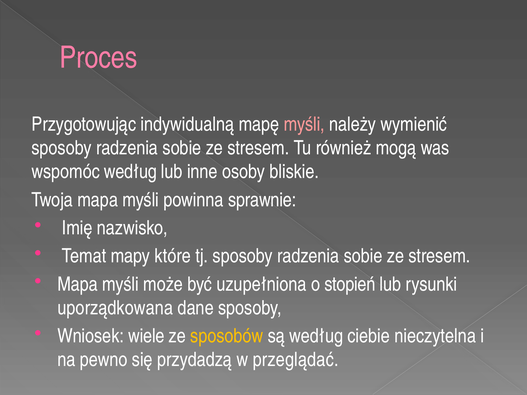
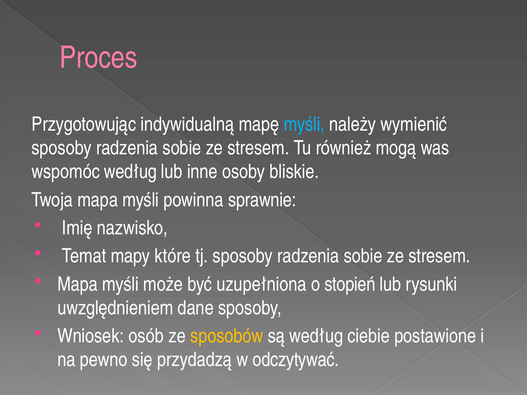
myśli at (304, 124) colour: pink -> light blue
uporządkowana: uporządkowana -> uwzględnieniem
wiele: wiele -> osób
nieczytelna: nieczytelna -> postawione
przeglądać: przeglądać -> odczytywać
